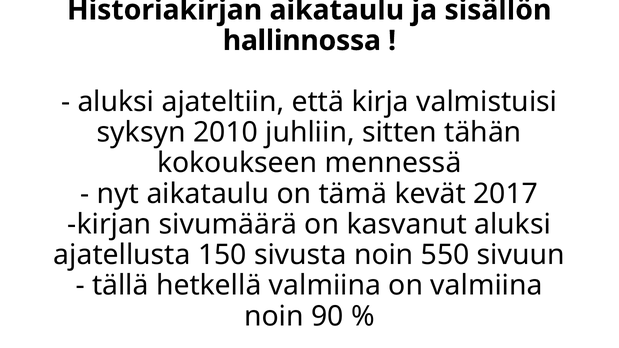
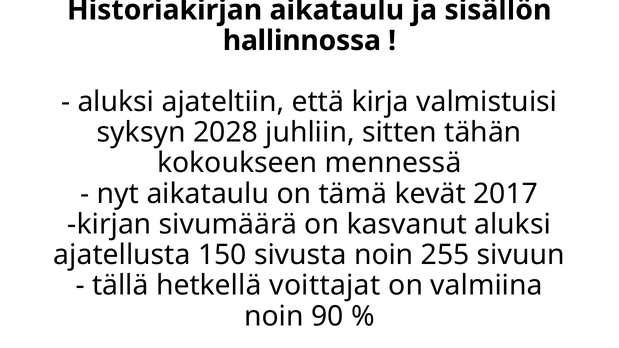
2010: 2010 -> 2028
550: 550 -> 255
hetkellä valmiina: valmiina -> voittajat
